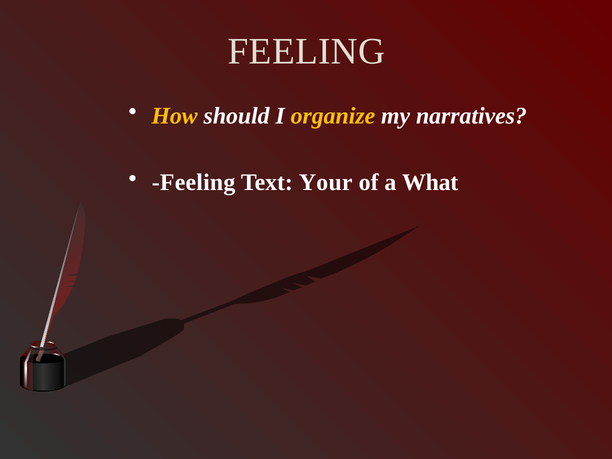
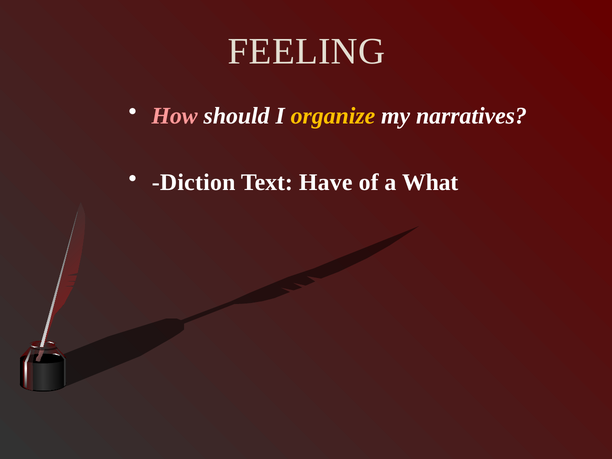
How colour: yellow -> pink
Feeling at (194, 183): Feeling -> Diction
Your: Your -> Have
